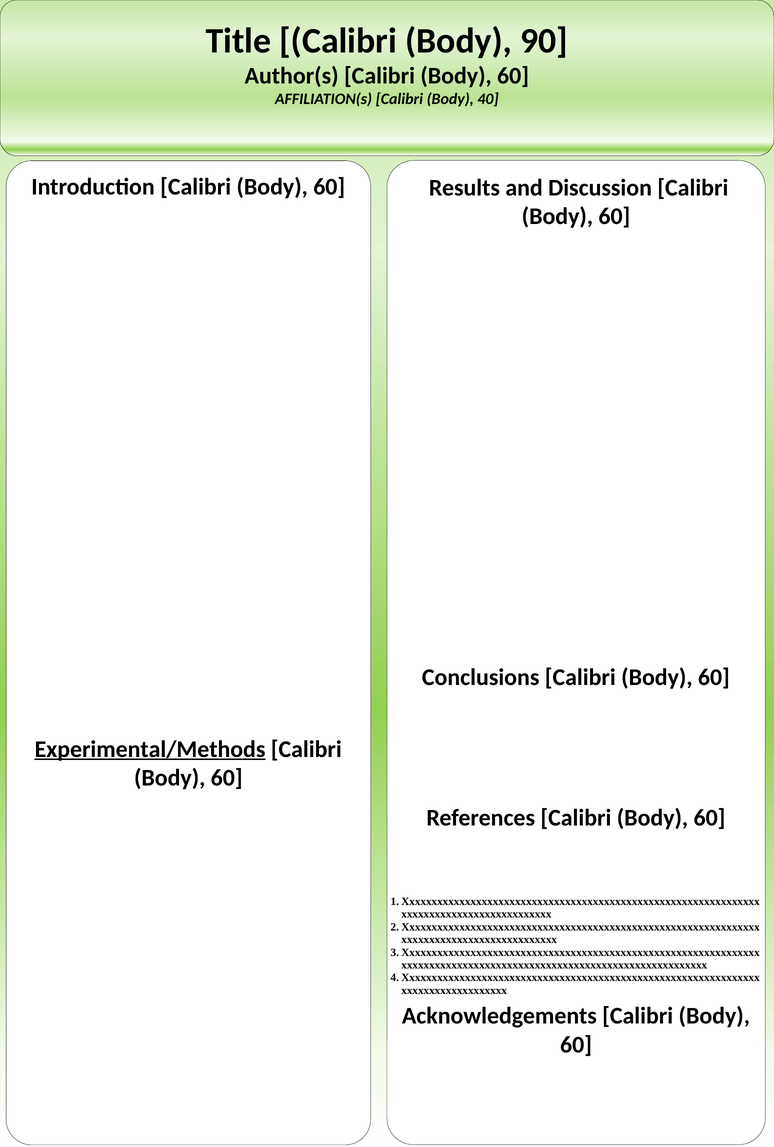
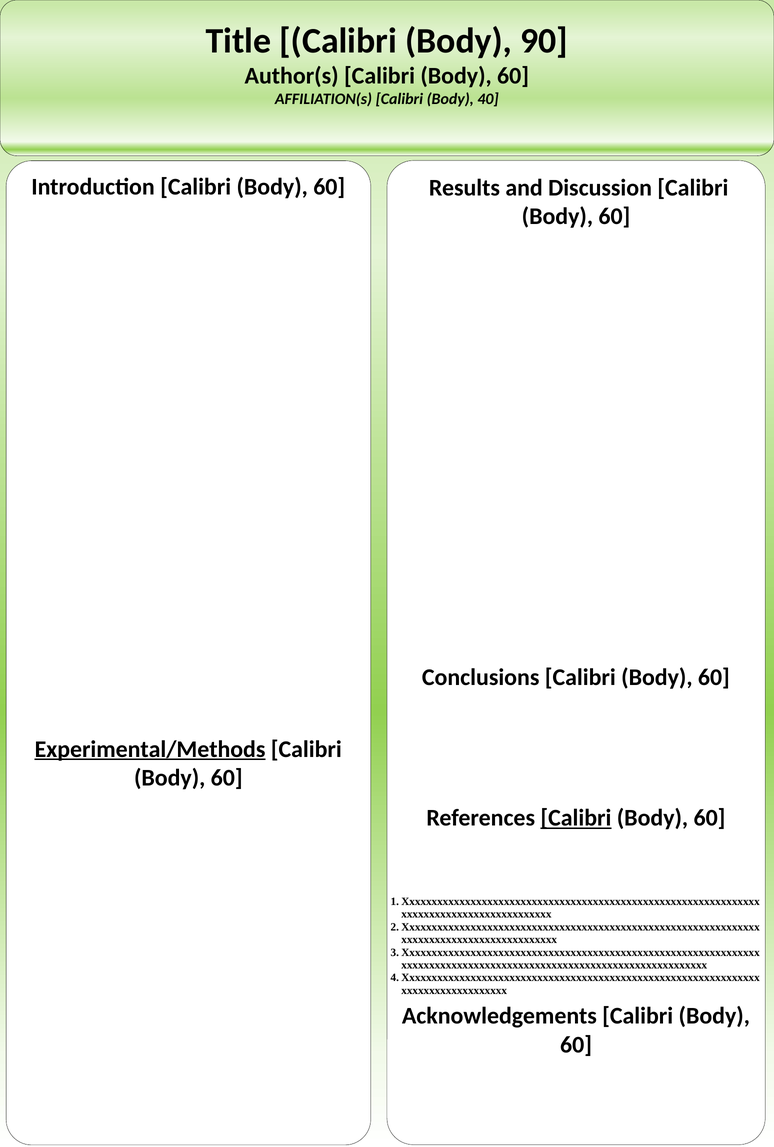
Calibri at (576, 818) underline: none -> present
